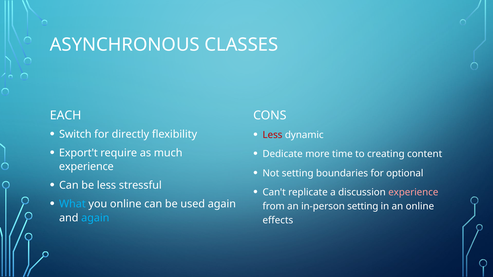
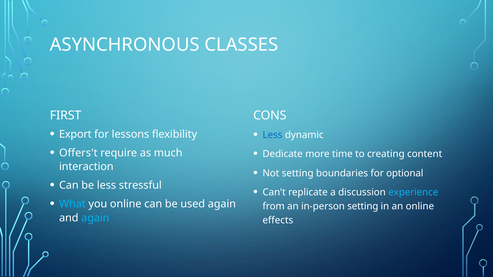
EACH: EACH -> FIRST
Switch: Switch -> Export
directly: directly -> lessons
Less at (272, 135) colour: red -> blue
Export't: Export't -> Offers't
experience at (86, 167): experience -> interaction
experience at (413, 192) colour: pink -> light blue
